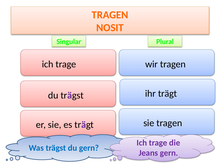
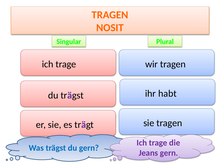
ihr trägt: trägt -> habt
